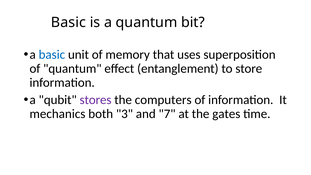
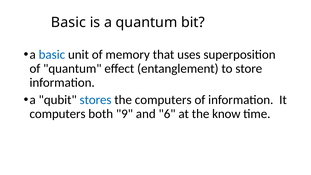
stores colour: purple -> blue
mechanics at (57, 114): mechanics -> computers
3: 3 -> 9
7: 7 -> 6
gates: gates -> know
